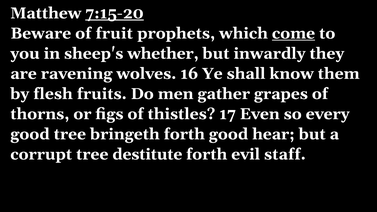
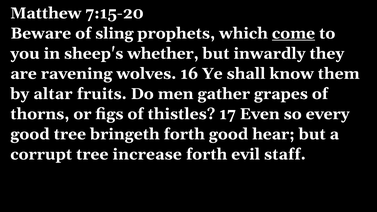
7:15-20 underline: present -> none
fruit: fruit -> sling
flesh: flesh -> altar
destitute: destitute -> increase
